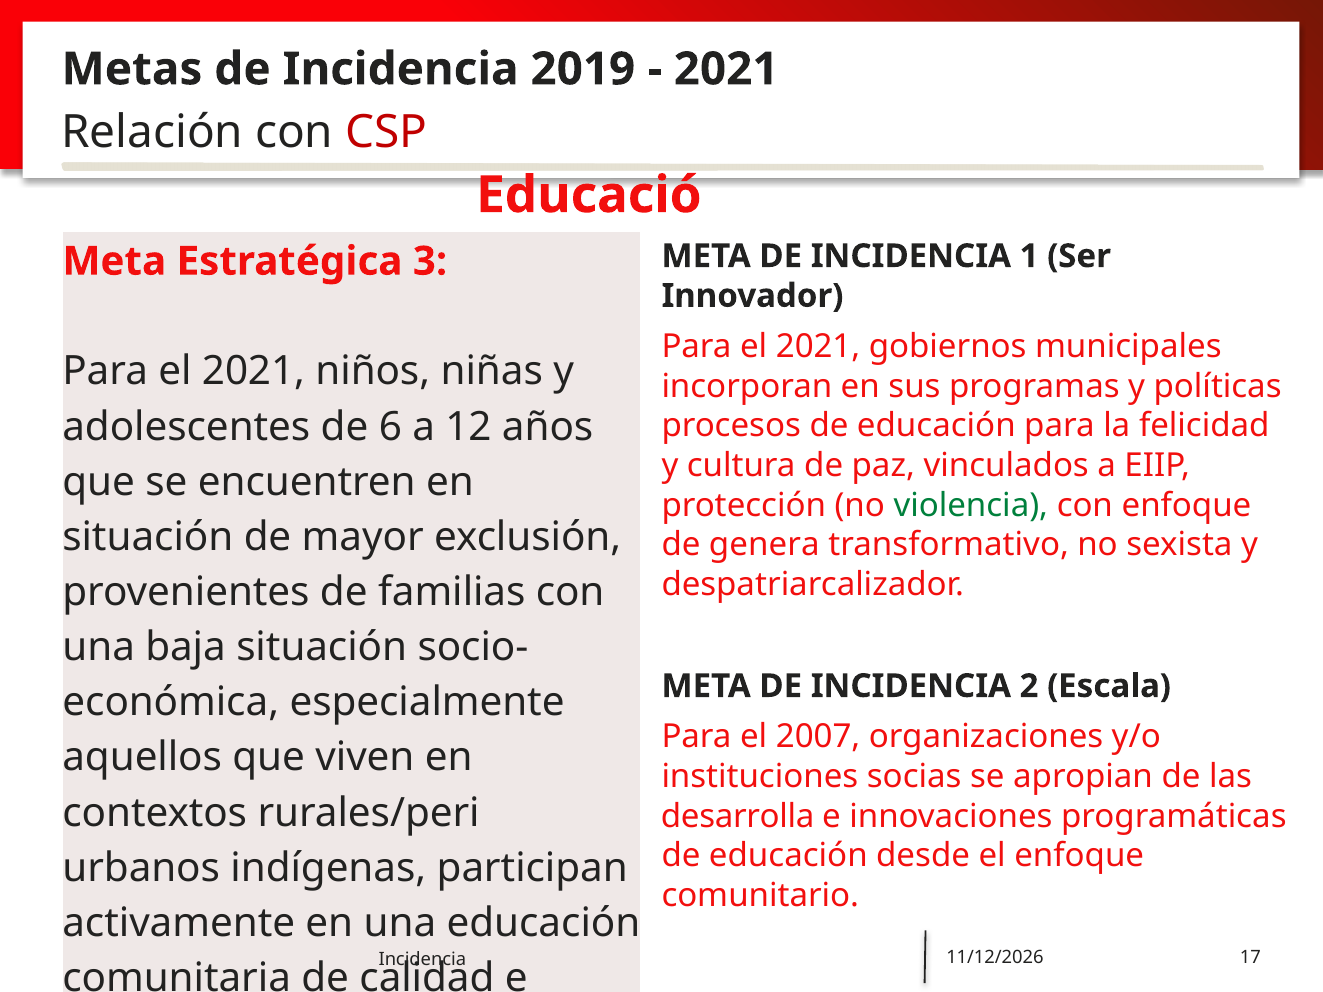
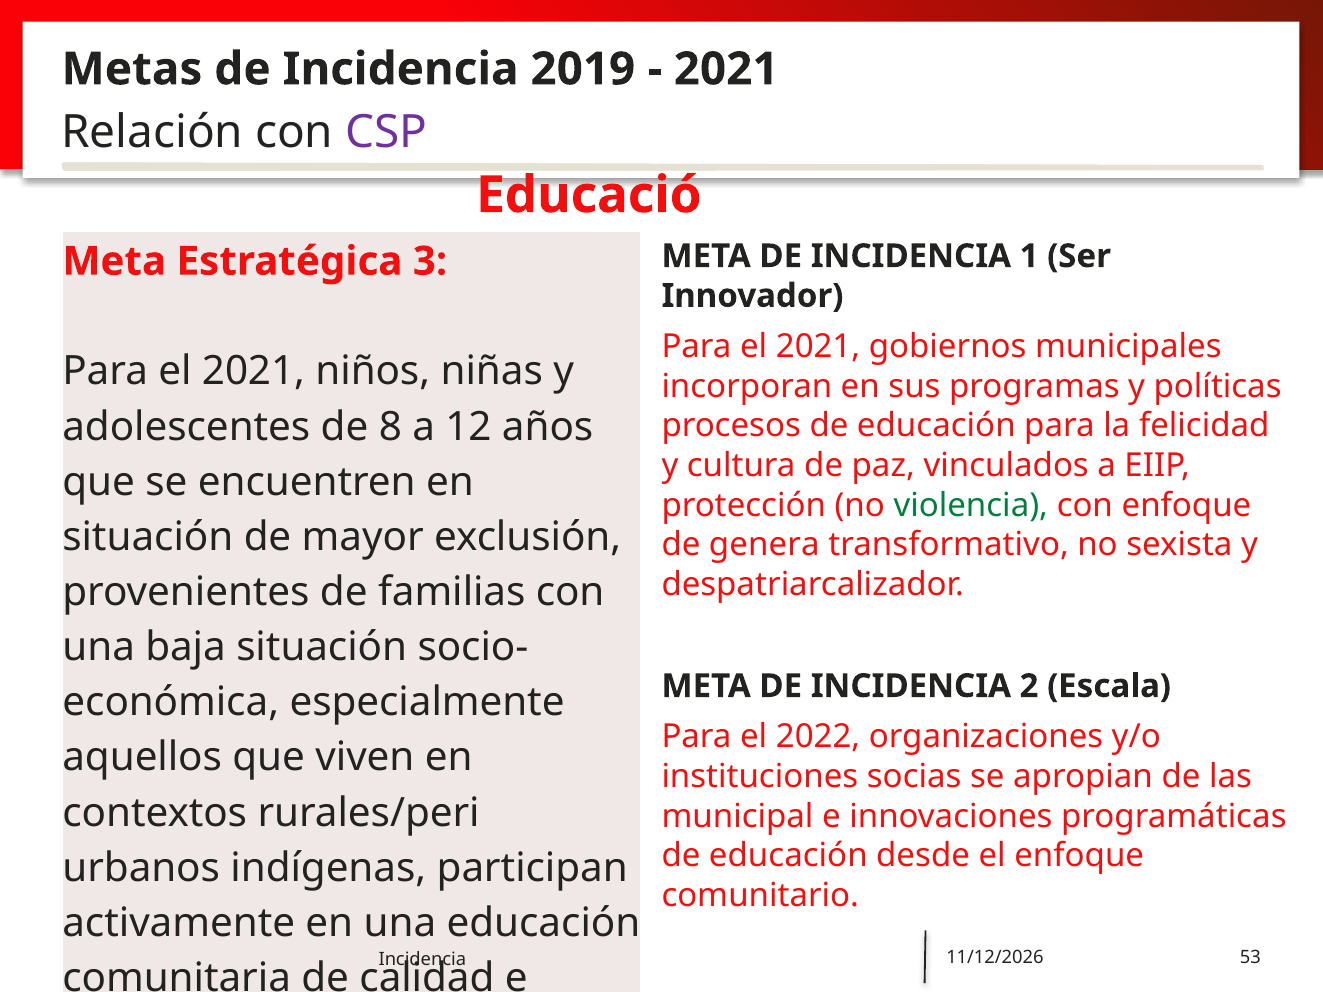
CSP colour: red -> purple
6: 6 -> 8
2007: 2007 -> 2022
desarrolla: desarrolla -> municipal
17: 17 -> 53
